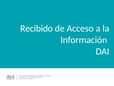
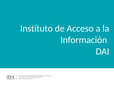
Recibido: Recibido -> Instituto
